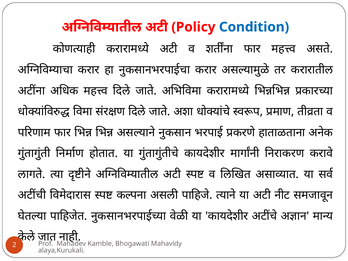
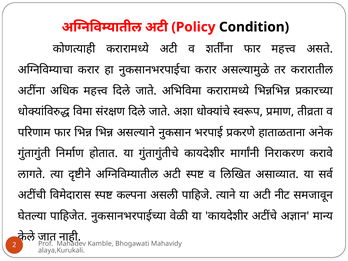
Condition colour: blue -> black
